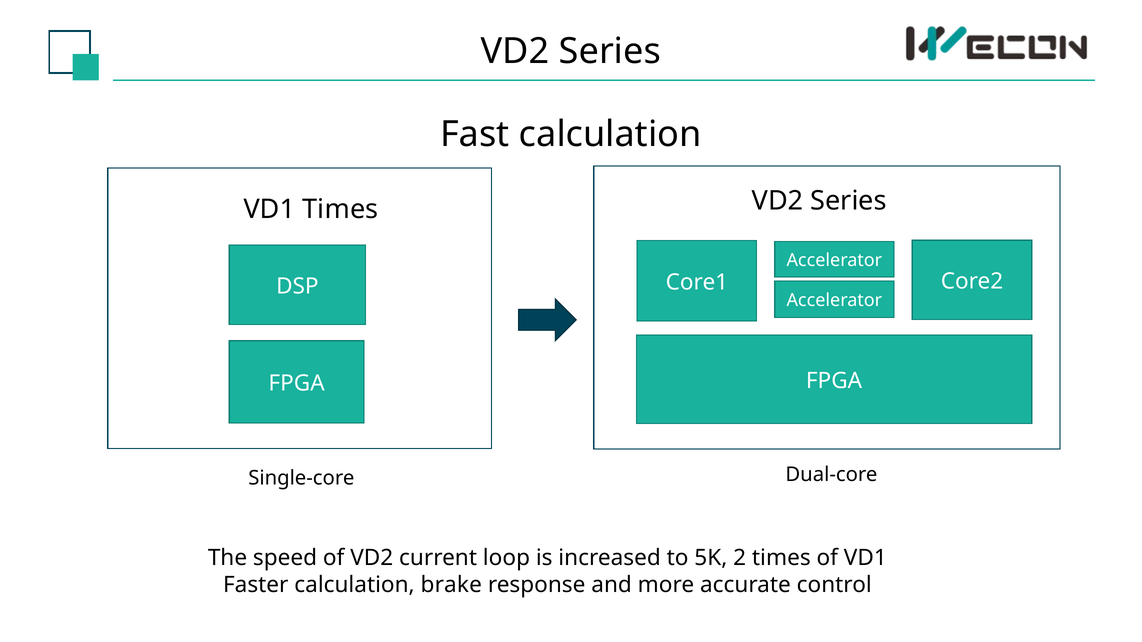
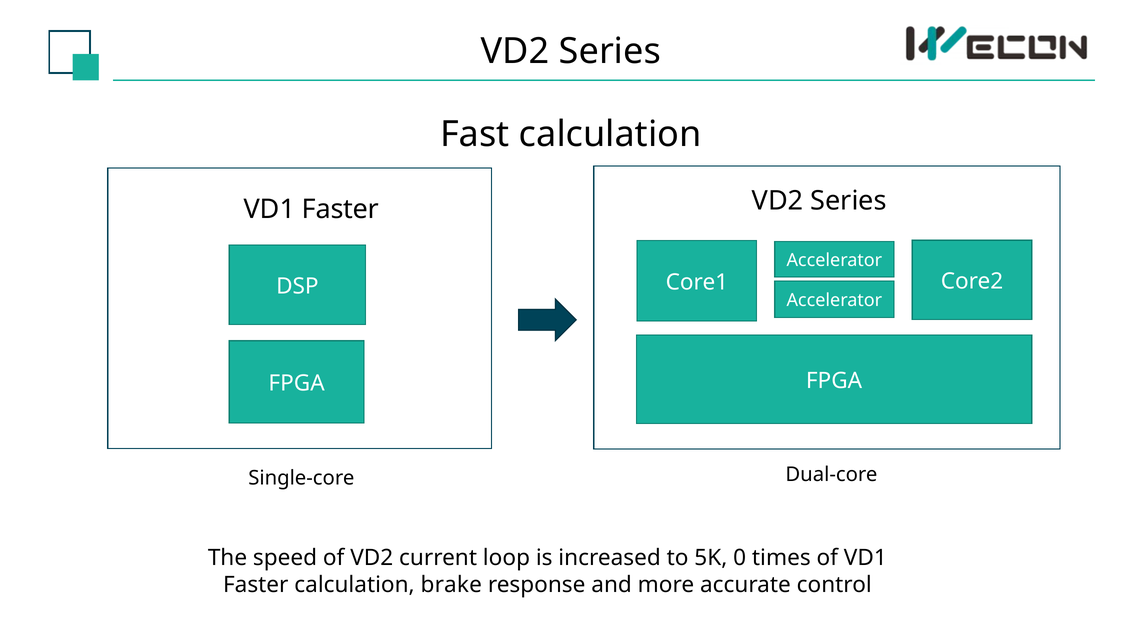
Times at (340, 210): Times -> Faster
2: 2 -> 0
